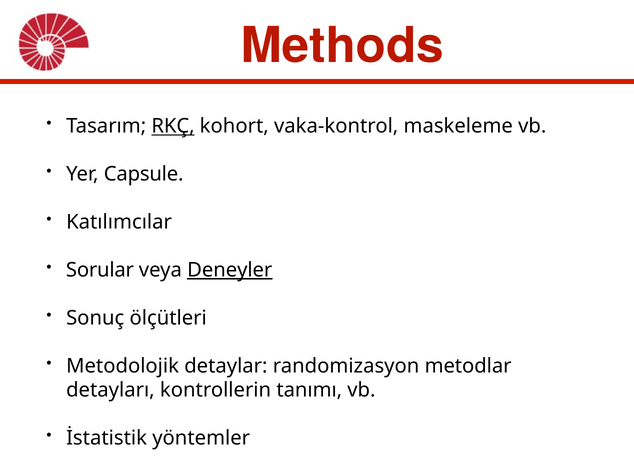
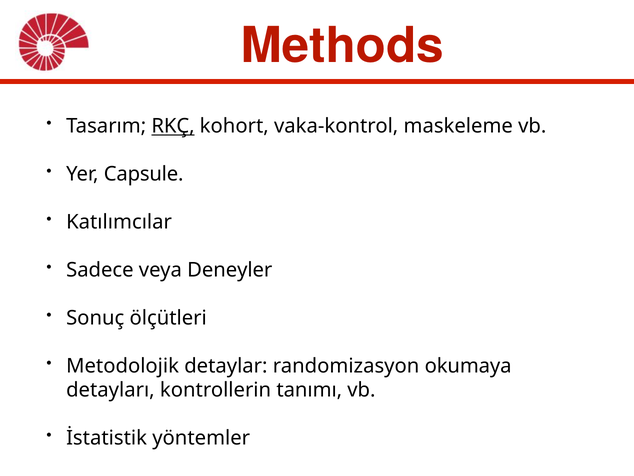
Sorular: Sorular -> Sadece
Deneyler underline: present -> none
metodlar: metodlar -> okumaya
